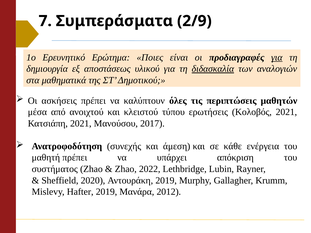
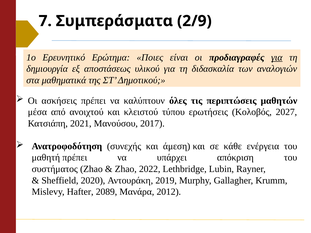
διδασκαλία underline: present -> none
Κολοβός 2021: 2021 -> 2027
Hafter 2019: 2019 -> 2089
